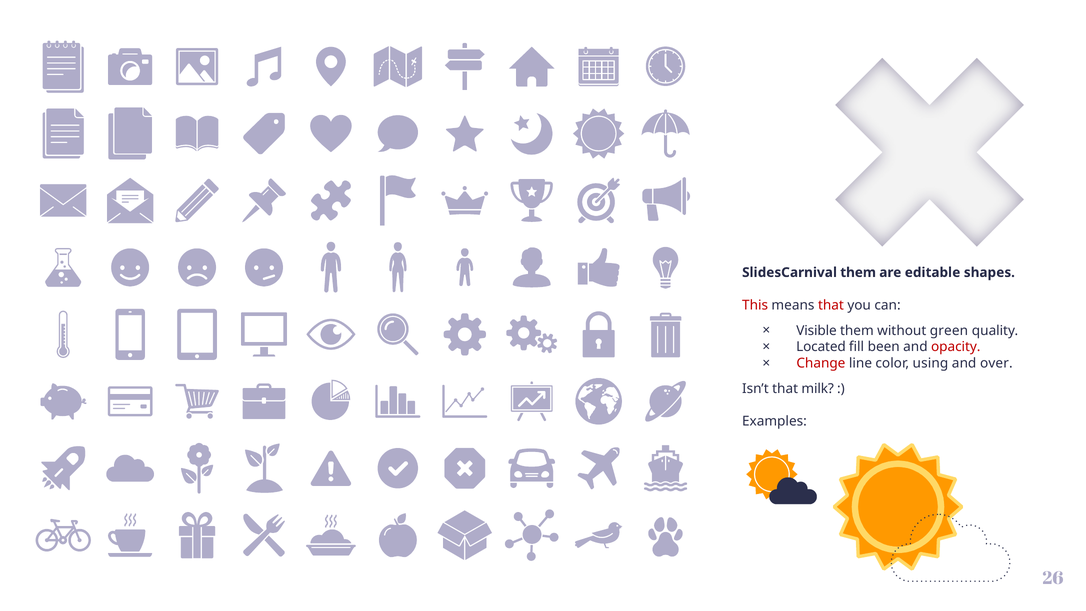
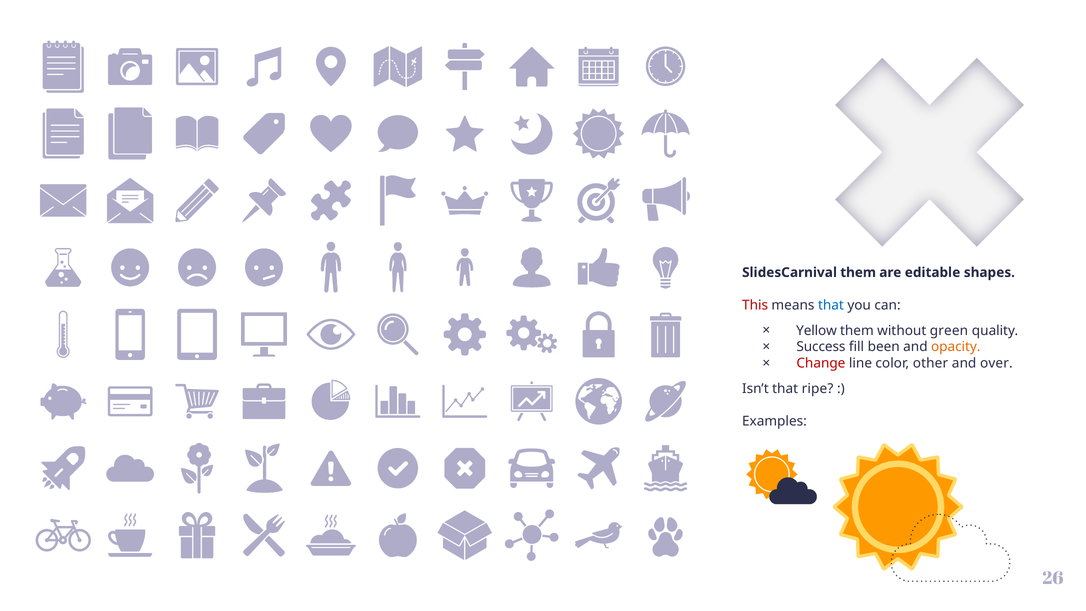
that at (831, 305) colour: red -> blue
Visible: Visible -> Yellow
Located: Located -> Success
opacity colour: red -> orange
using: using -> other
milk: milk -> ripe
